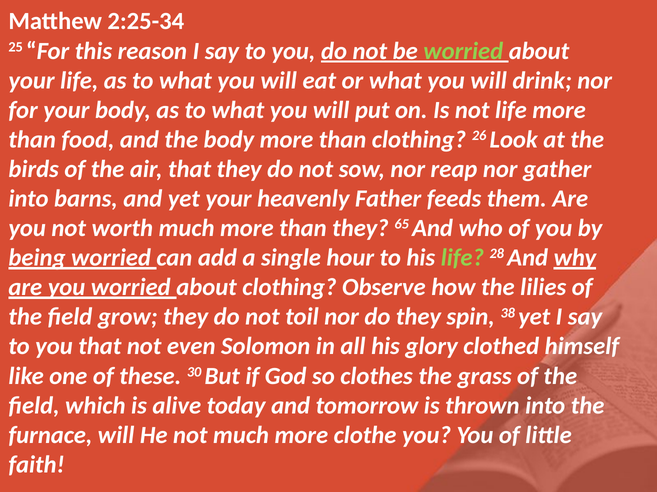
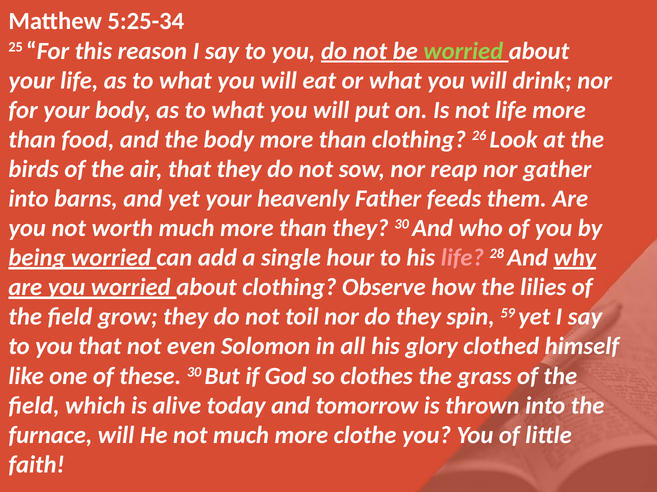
2:25-34: 2:25-34 -> 5:25-34
they 65: 65 -> 30
life at (462, 258) colour: light green -> pink
38: 38 -> 59
